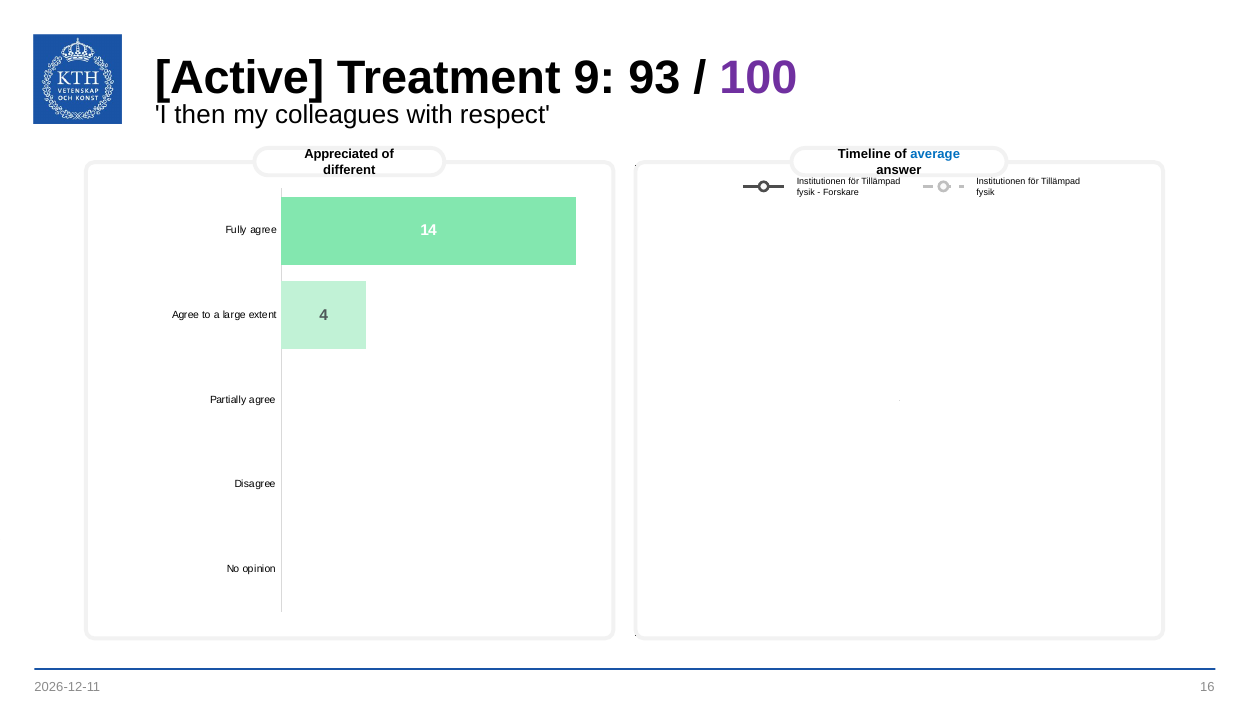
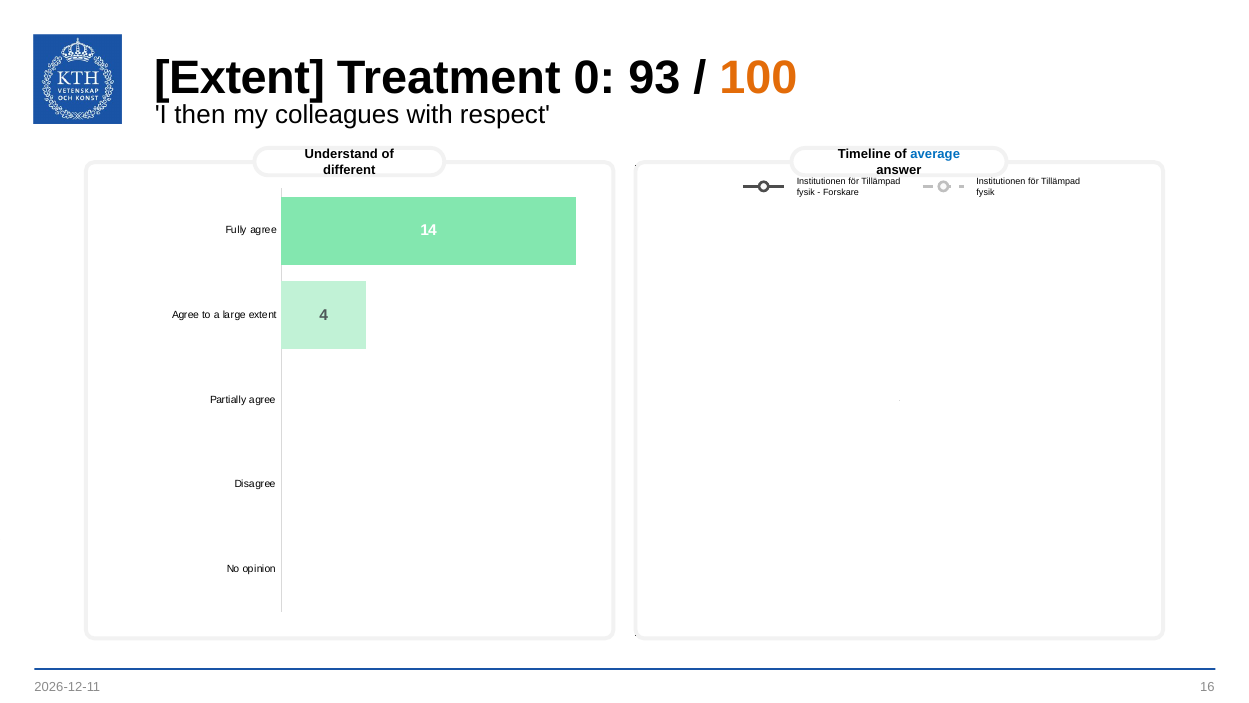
Active at (240, 78): Active -> Extent
9: 9 -> 0
100 colour: purple -> orange
Appreciated: Appreciated -> Understand
